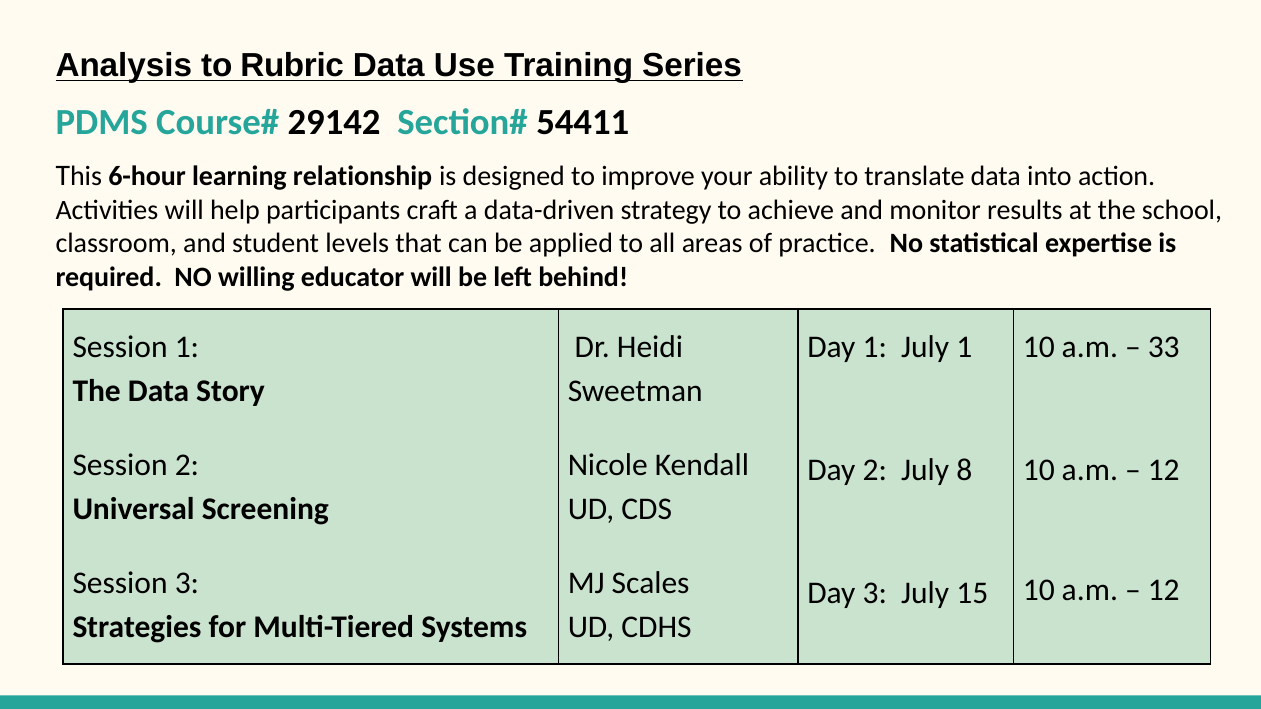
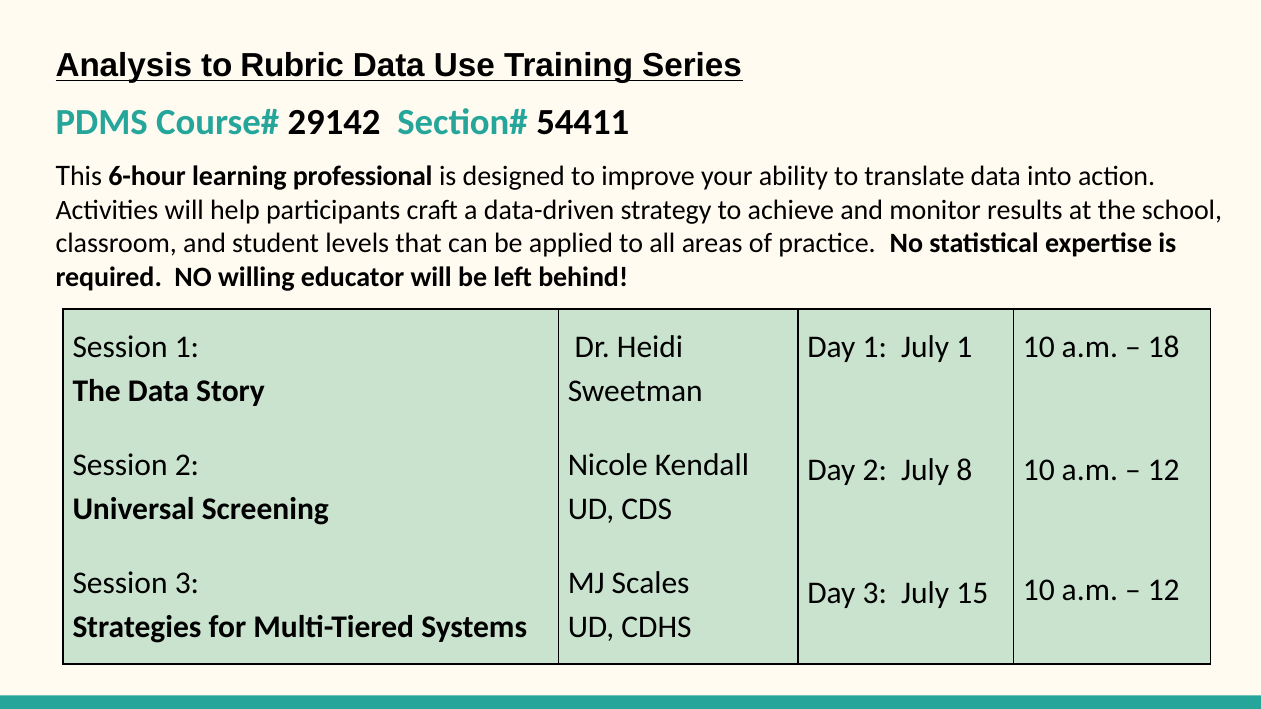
relationship: relationship -> professional
33: 33 -> 18
